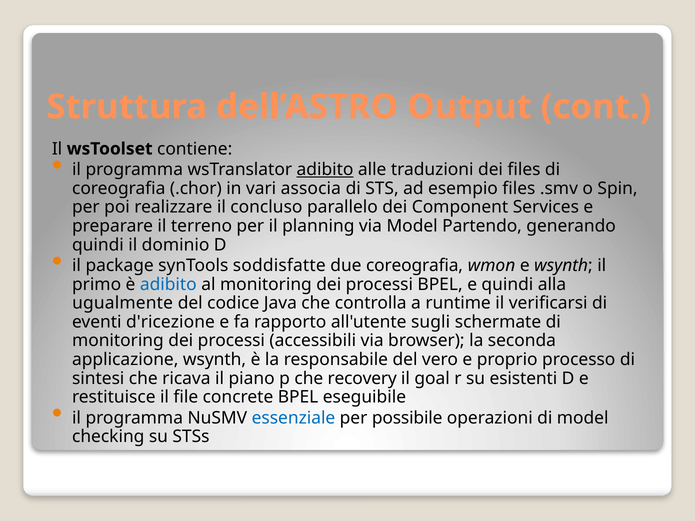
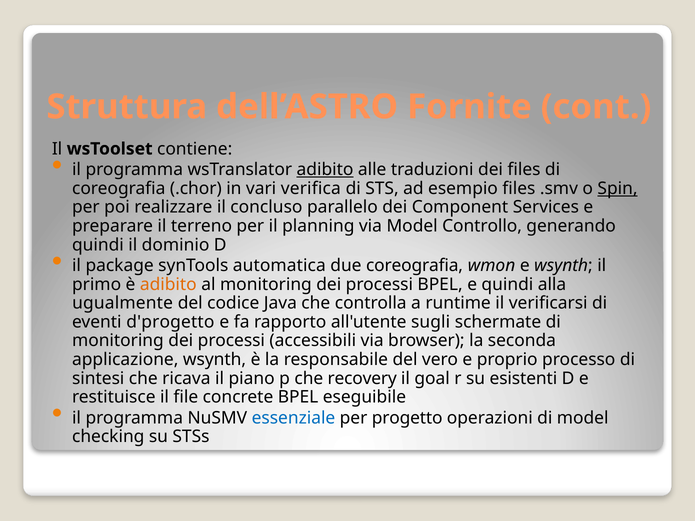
Output: Output -> Fornite
associa: associa -> verifica
Spin underline: none -> present
Partendo: Partendo -> Controllo
soddisfatte: soddisfatte -> automatica
adibito at (168, 285) colour: blue -> orange
d'ricezione: d'ricezione -> d'progetto
possibile: possibile -> progetto
